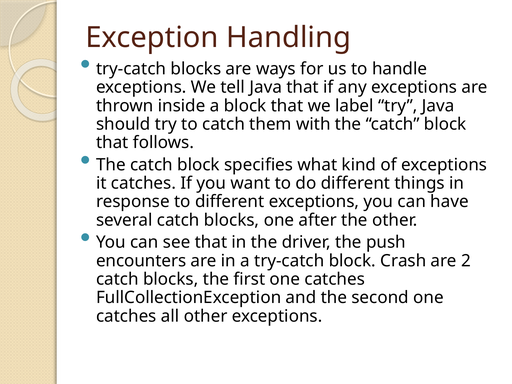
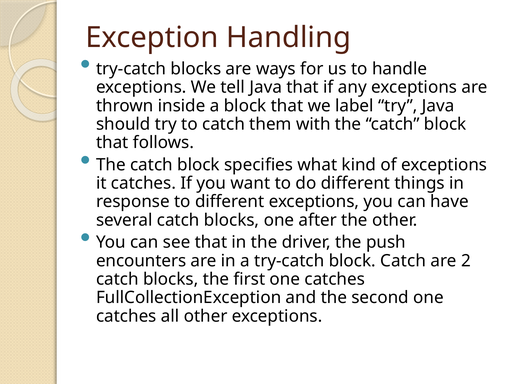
block Crash: Crash -> Catch
